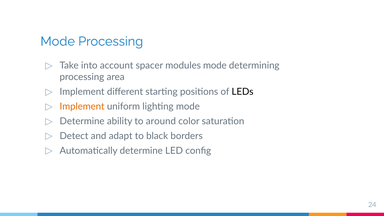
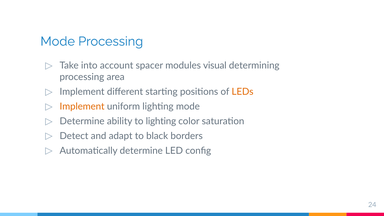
modules mode: mode -> visual
LEDs colour: black -> orange
to around: around -> lighting
